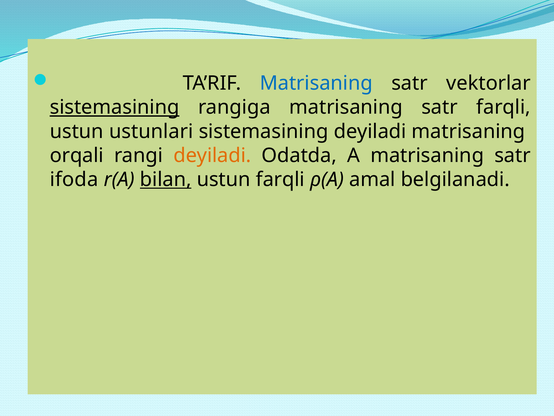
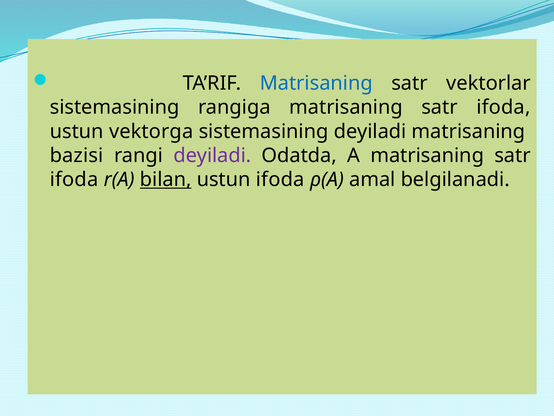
sistemasining at (115, 107) underline: present -> none
rangiga matrisaning satr farqli: farqli -> ifoda
ustunlari: ustunlari -> vektorga
orqali: orqali -> bazisi
deyiladi at (212, 155) colour: orange -> purple
ustun farqli: farqli -> ifoda
